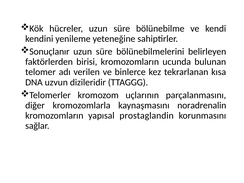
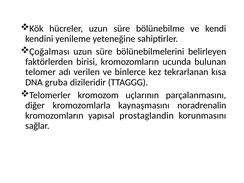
Sonuçlanır: Sonuçlanır -> Çoğalması
uzvun: uzvun -> gruba
